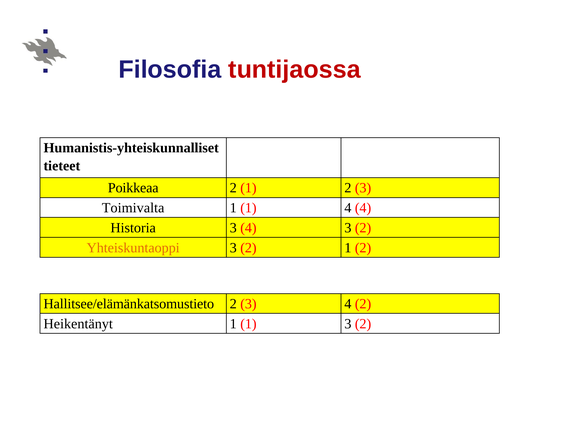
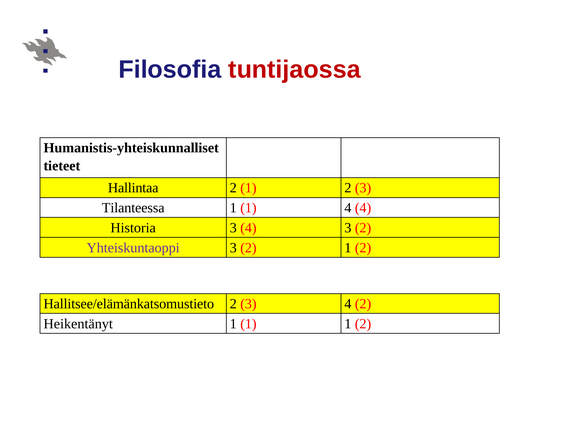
Poikkeaa: Poikkeaa -> Hallintaa
Toimivalta: Toimivalta -> Tilanteessa
Yhteiskuntaoppi colour: orange -> purple
1 1 3: 3 -> 1
